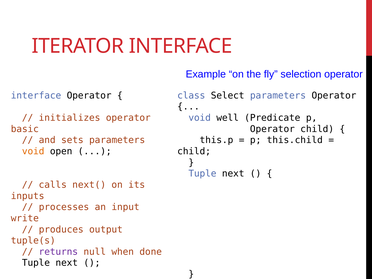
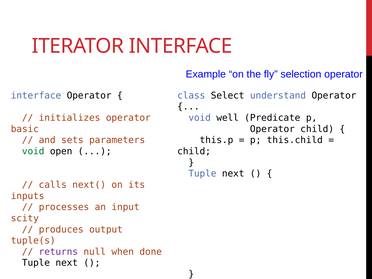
Select parameters: parameters -> understand
void at (33, 151) colour: orange -> green
write: write -> scity
